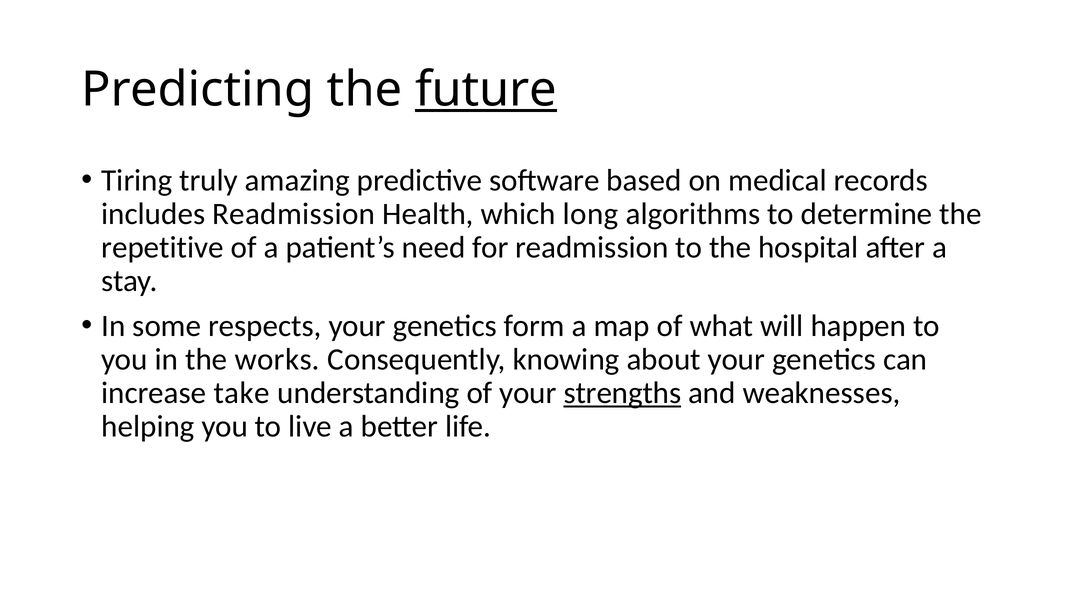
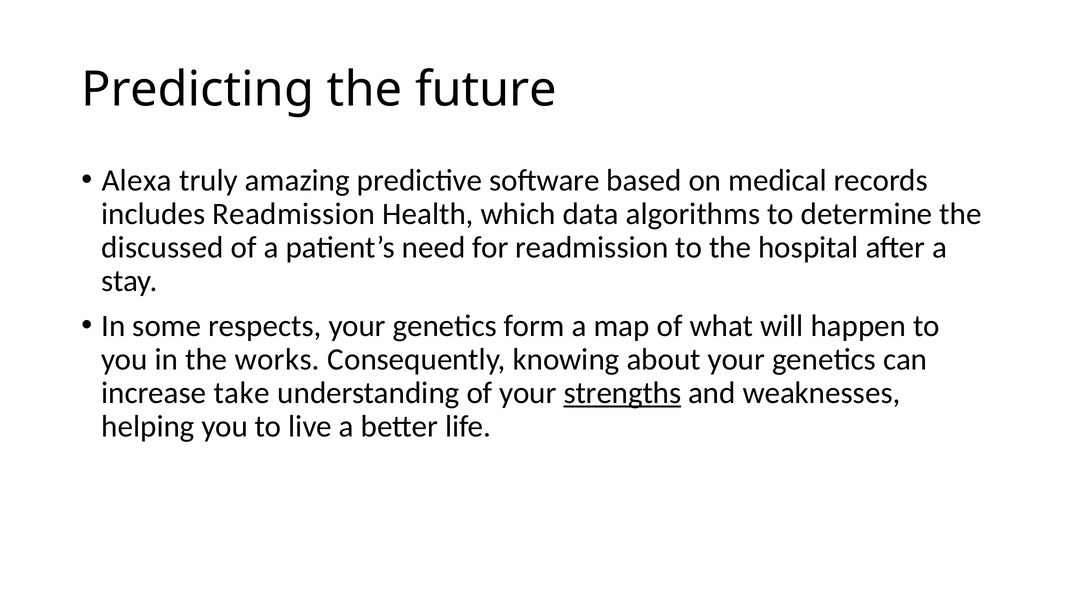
future underline: present -> none
Tiring: Tiring -> Alexa
long: long -> data
repetitive: repetitive -> discussed
